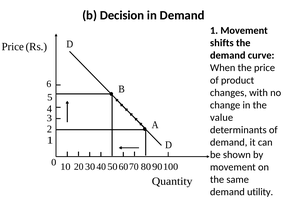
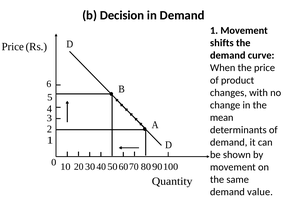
value: value -> mean
utility: utility -> value
